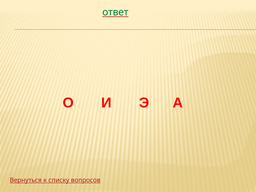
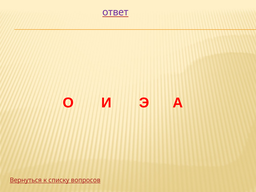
ответ colour: green -> purple
